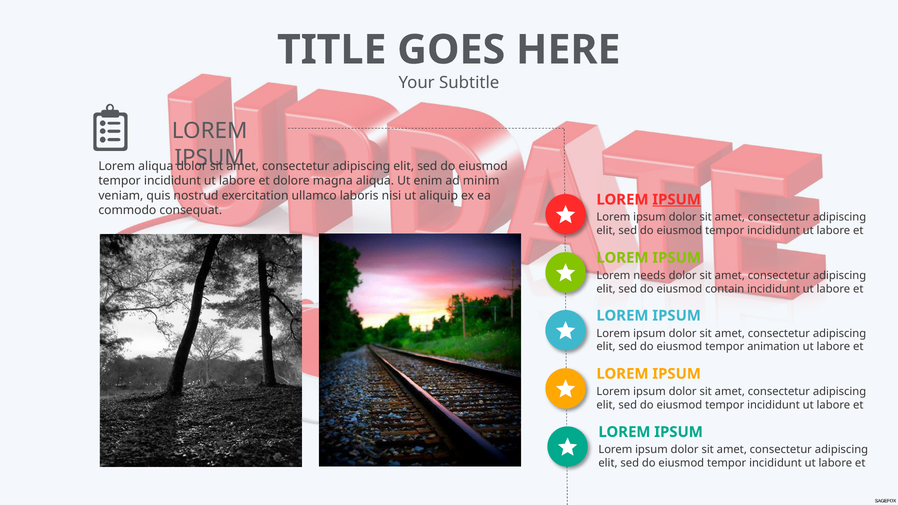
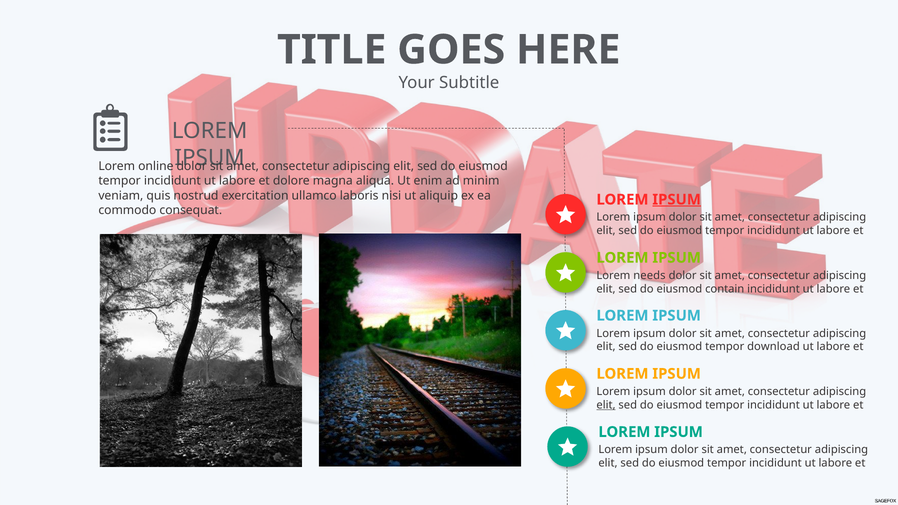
Lorem aliqua: aliqua -> online
animation: animation -> download
elit at (606, 405) underline: none -> present
